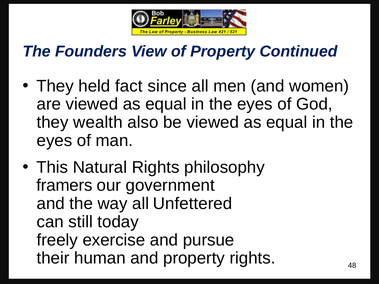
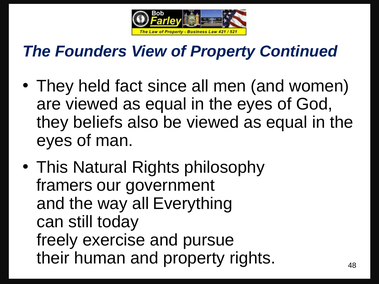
wealth: wealth -> beliefs
Unfettered: Unfettered -> Everything
